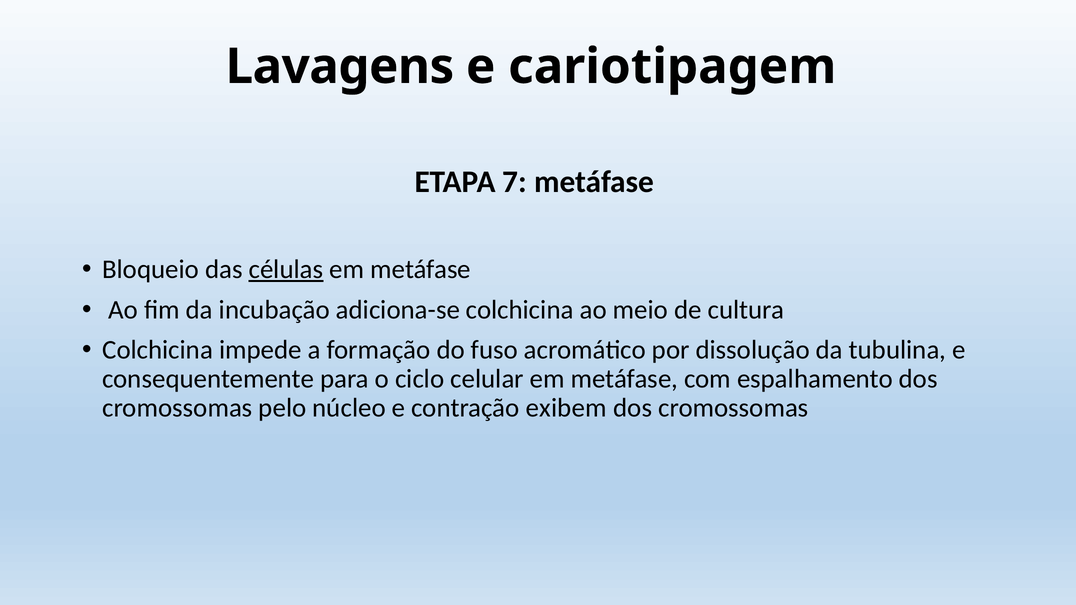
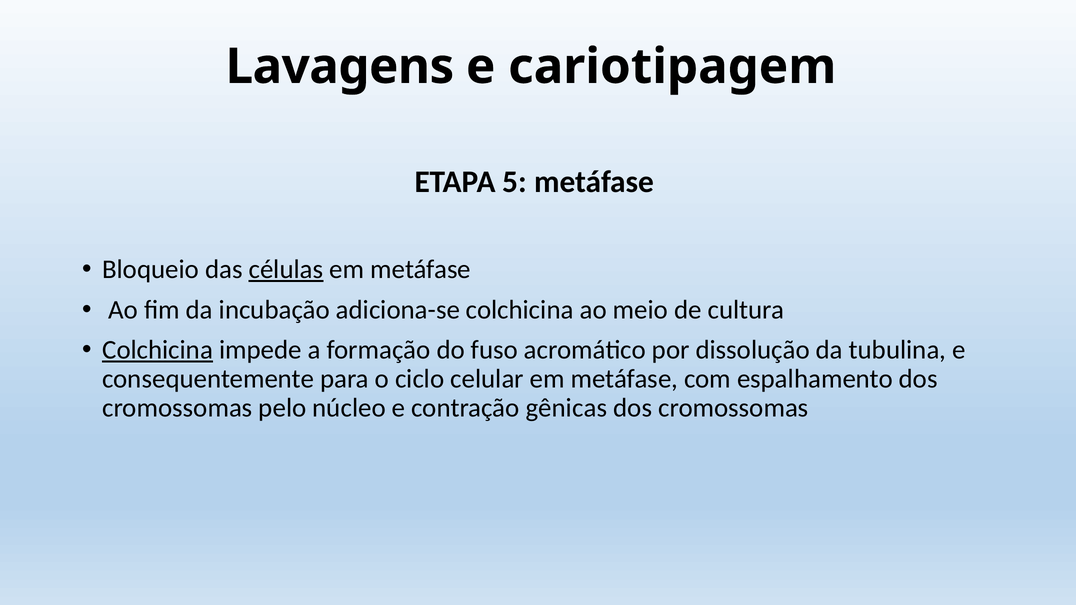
7: 7 -> 5
Colchicina at (158, 350) underline: none -> present
exibem: exibem -> gênicas
